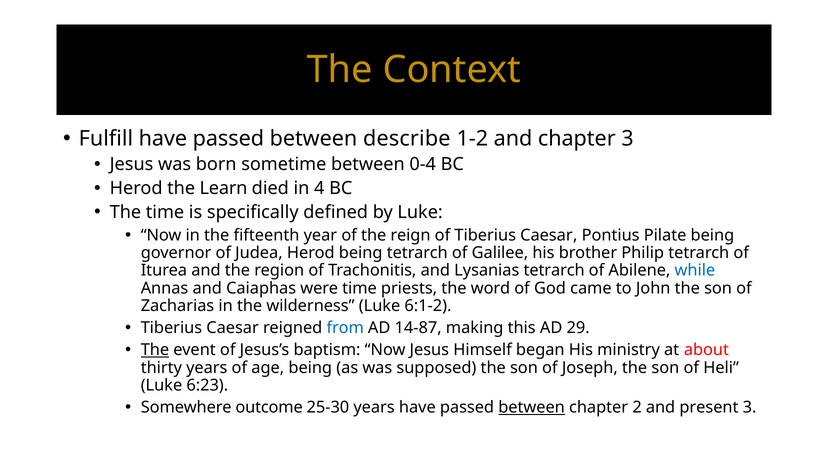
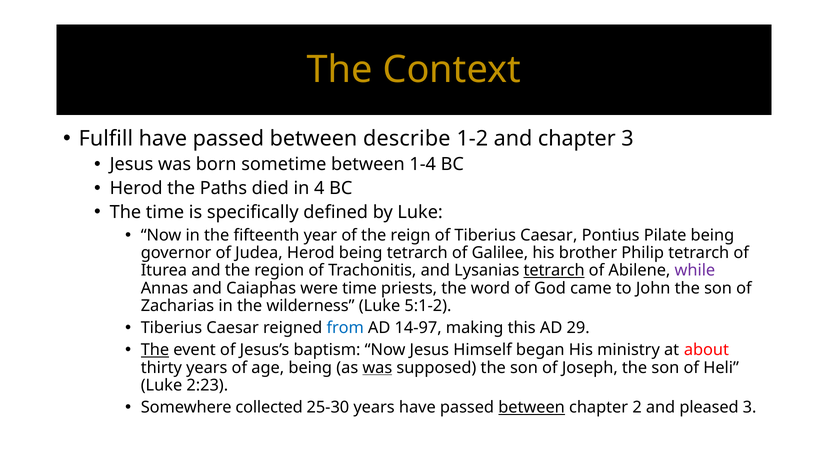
0-4: 0-4 -> 1-4
Learn: Learn -> Paths
tetrarch at (554, 270) underline: none -> present
while colour: blue -> purple
6:1-2: 6:1-2 -> 5:1-2
14-87: 14-87 -> 14-97
was at (377, 368) underline: none -> present
6:23: 6:23 -> 2:23
outcome: outcome -> collected
present: present -> pleased
